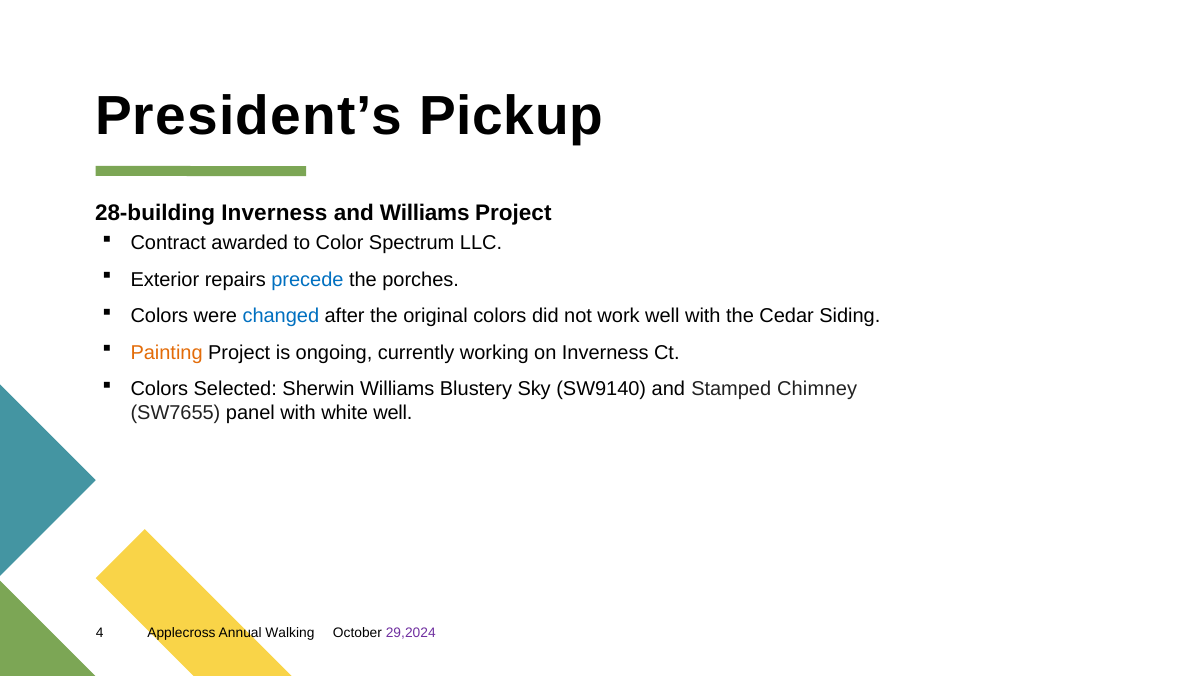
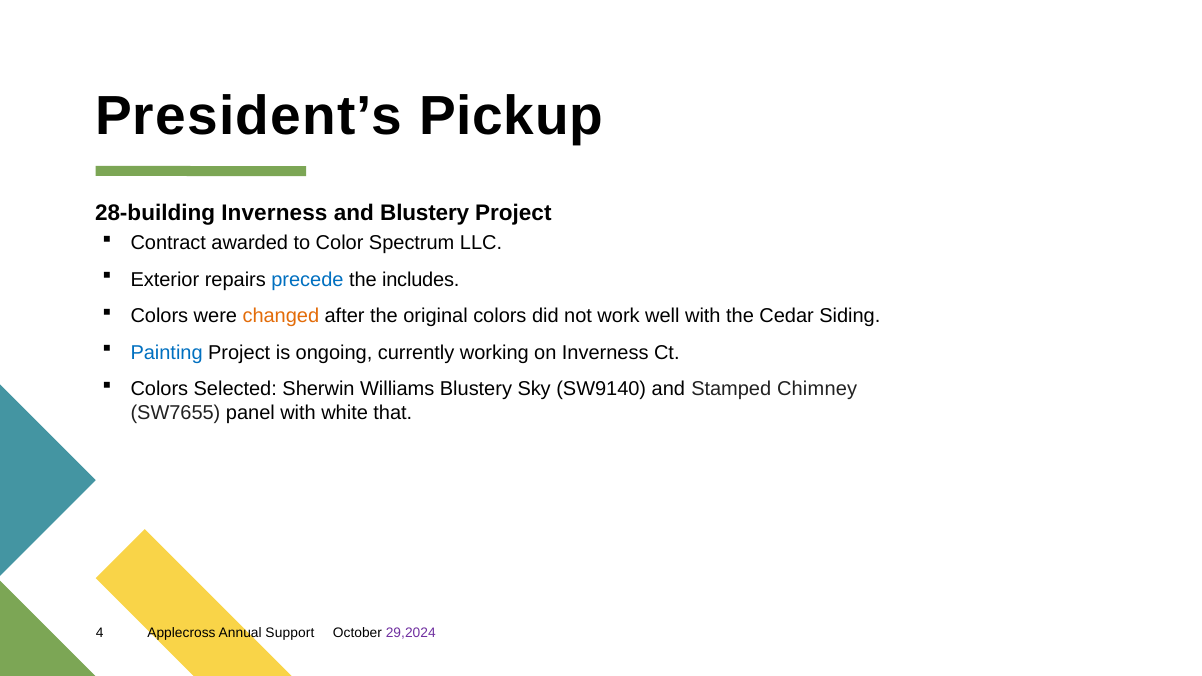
and Williams: Williams -> Blustery
porches: porches -> includes
changed colour: blue -> orange
Painting colour: orange -> blue
white well: well -> that
Walking: Walking -> Support
